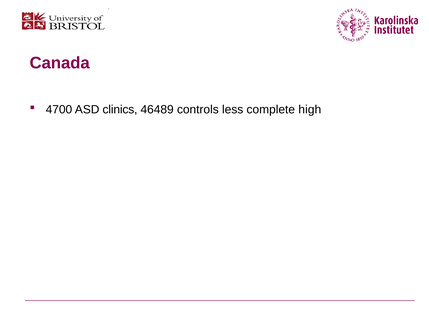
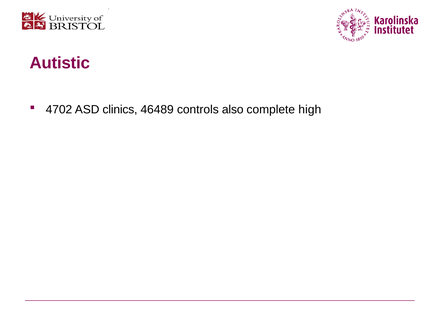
Canada: Canada -> Autistic
4700: 4700 -> 4702
less: less -> also
